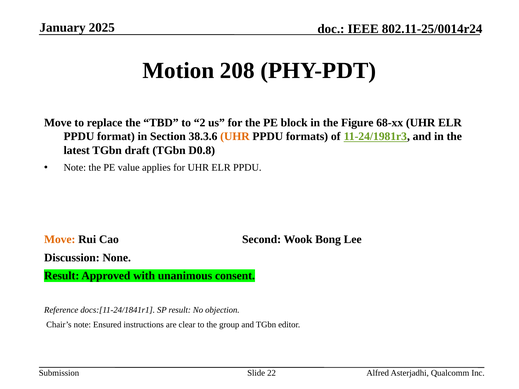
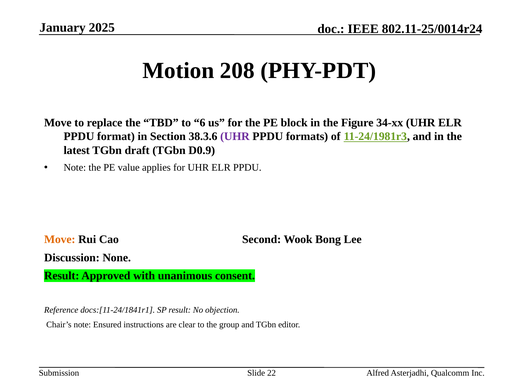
2: 2 -> 6
68-xx: 68-xx -> 34-xx
UHR at (235, 137) colour: orange -> purple
D0.8: D0.8 -> D0.9
